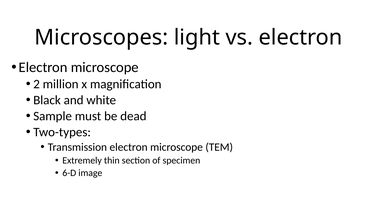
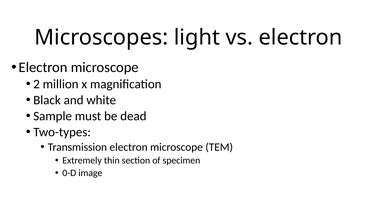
6-D: 6-D -> 0-D
